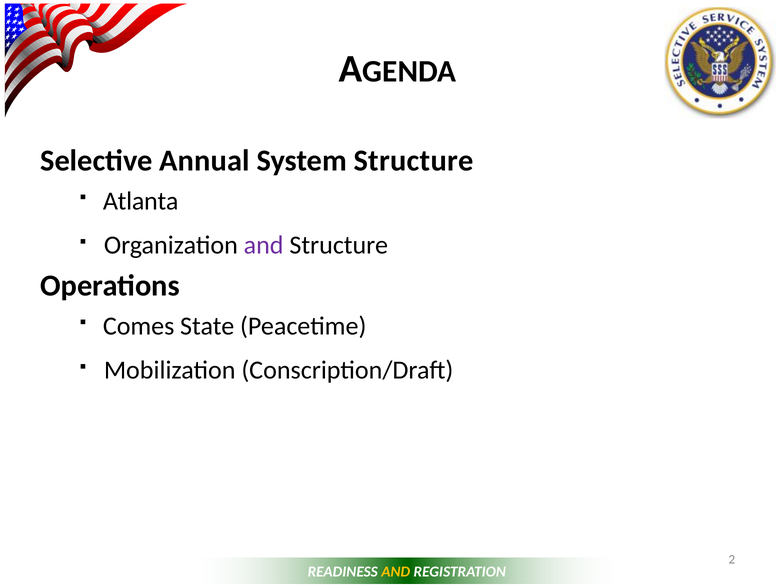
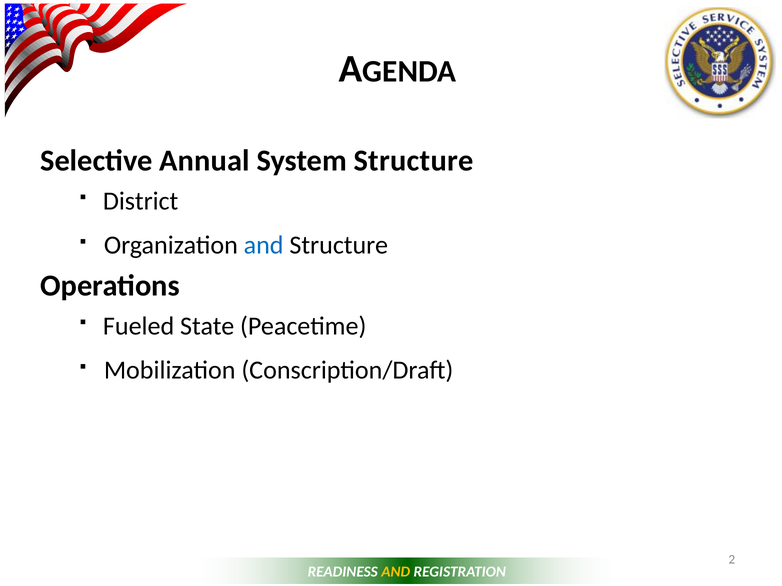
Atlanta: Atlanta -> District
and at (264, 245) colour: purple -> blue
Comes: Comes -> Fueled
